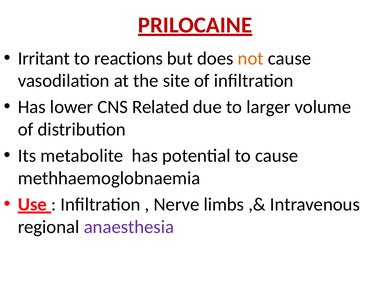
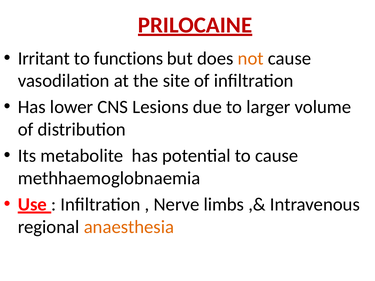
reactions: reactions -> functions
Related: Related -> Lesions
anaesthesia colour: purple -> orange
